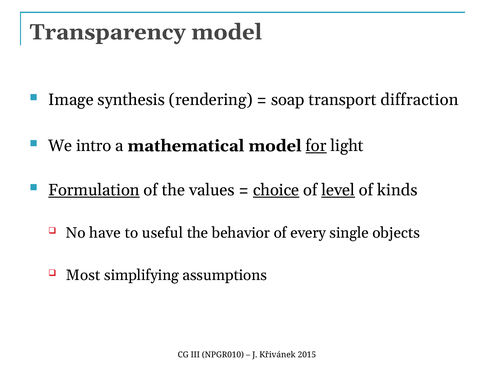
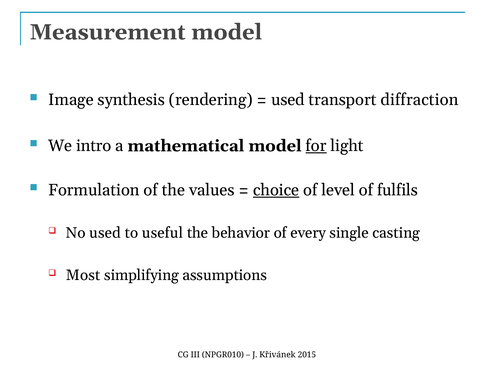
Transparency: Transparency -> Measurement
soap at (288, 100): soap -> used
Formulation underline: present -> none
level underline: present -> none
kinds: kinds -> fulfils
No have: have -> used
objects: objects -> casting
